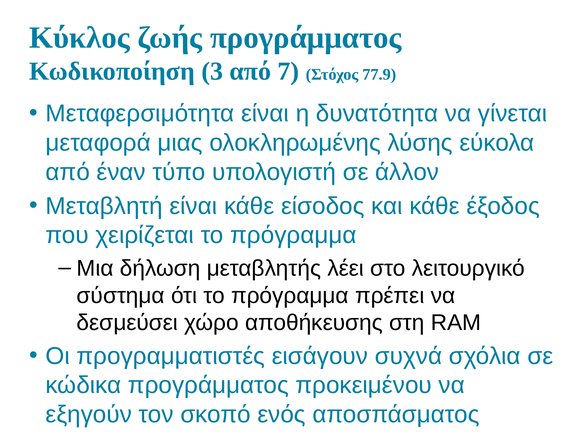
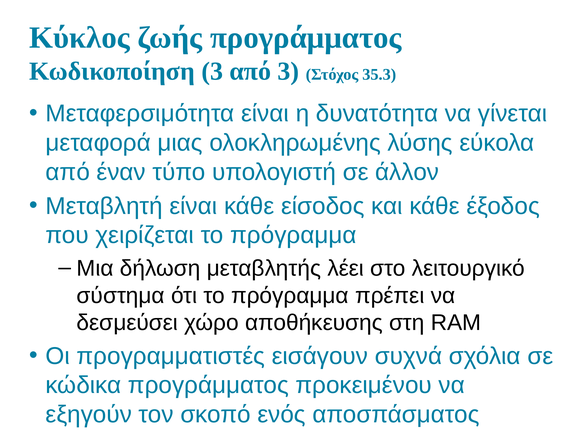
από 7: 7 -> 3
77.9: 77.9 -> 35.3
